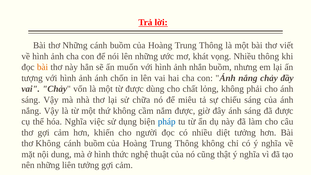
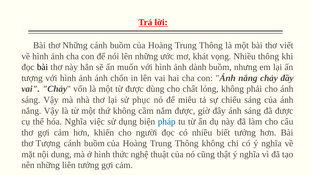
bài at (43, 67) colour: orange -> black
nhắn: nhắn -> dành
chữa: chữa -> phục
diệt: diệt -> biết
thơ Không: Không -> Tượng
